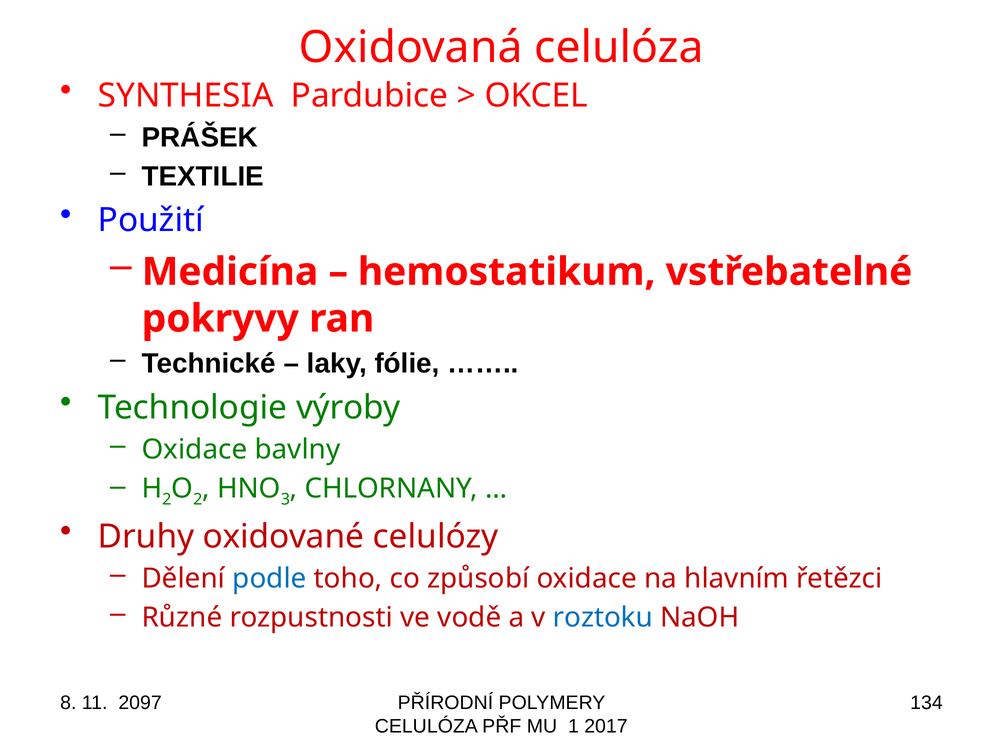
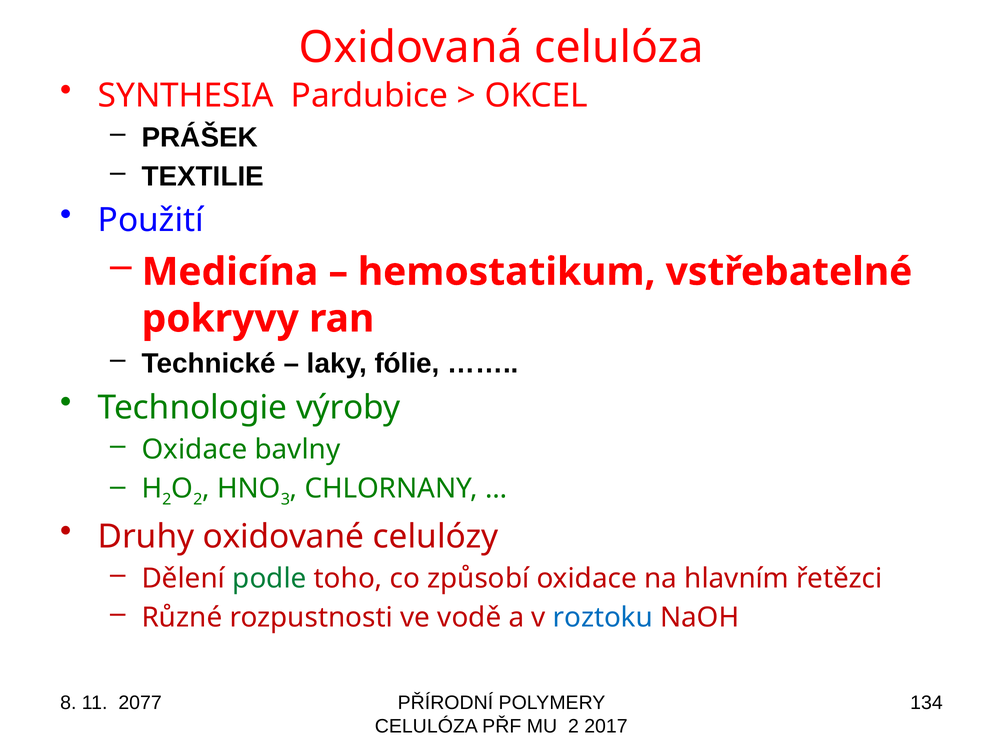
podle colour: blue -> green
2097: 2097 -> 2077
MU 1: 1 -> 2
